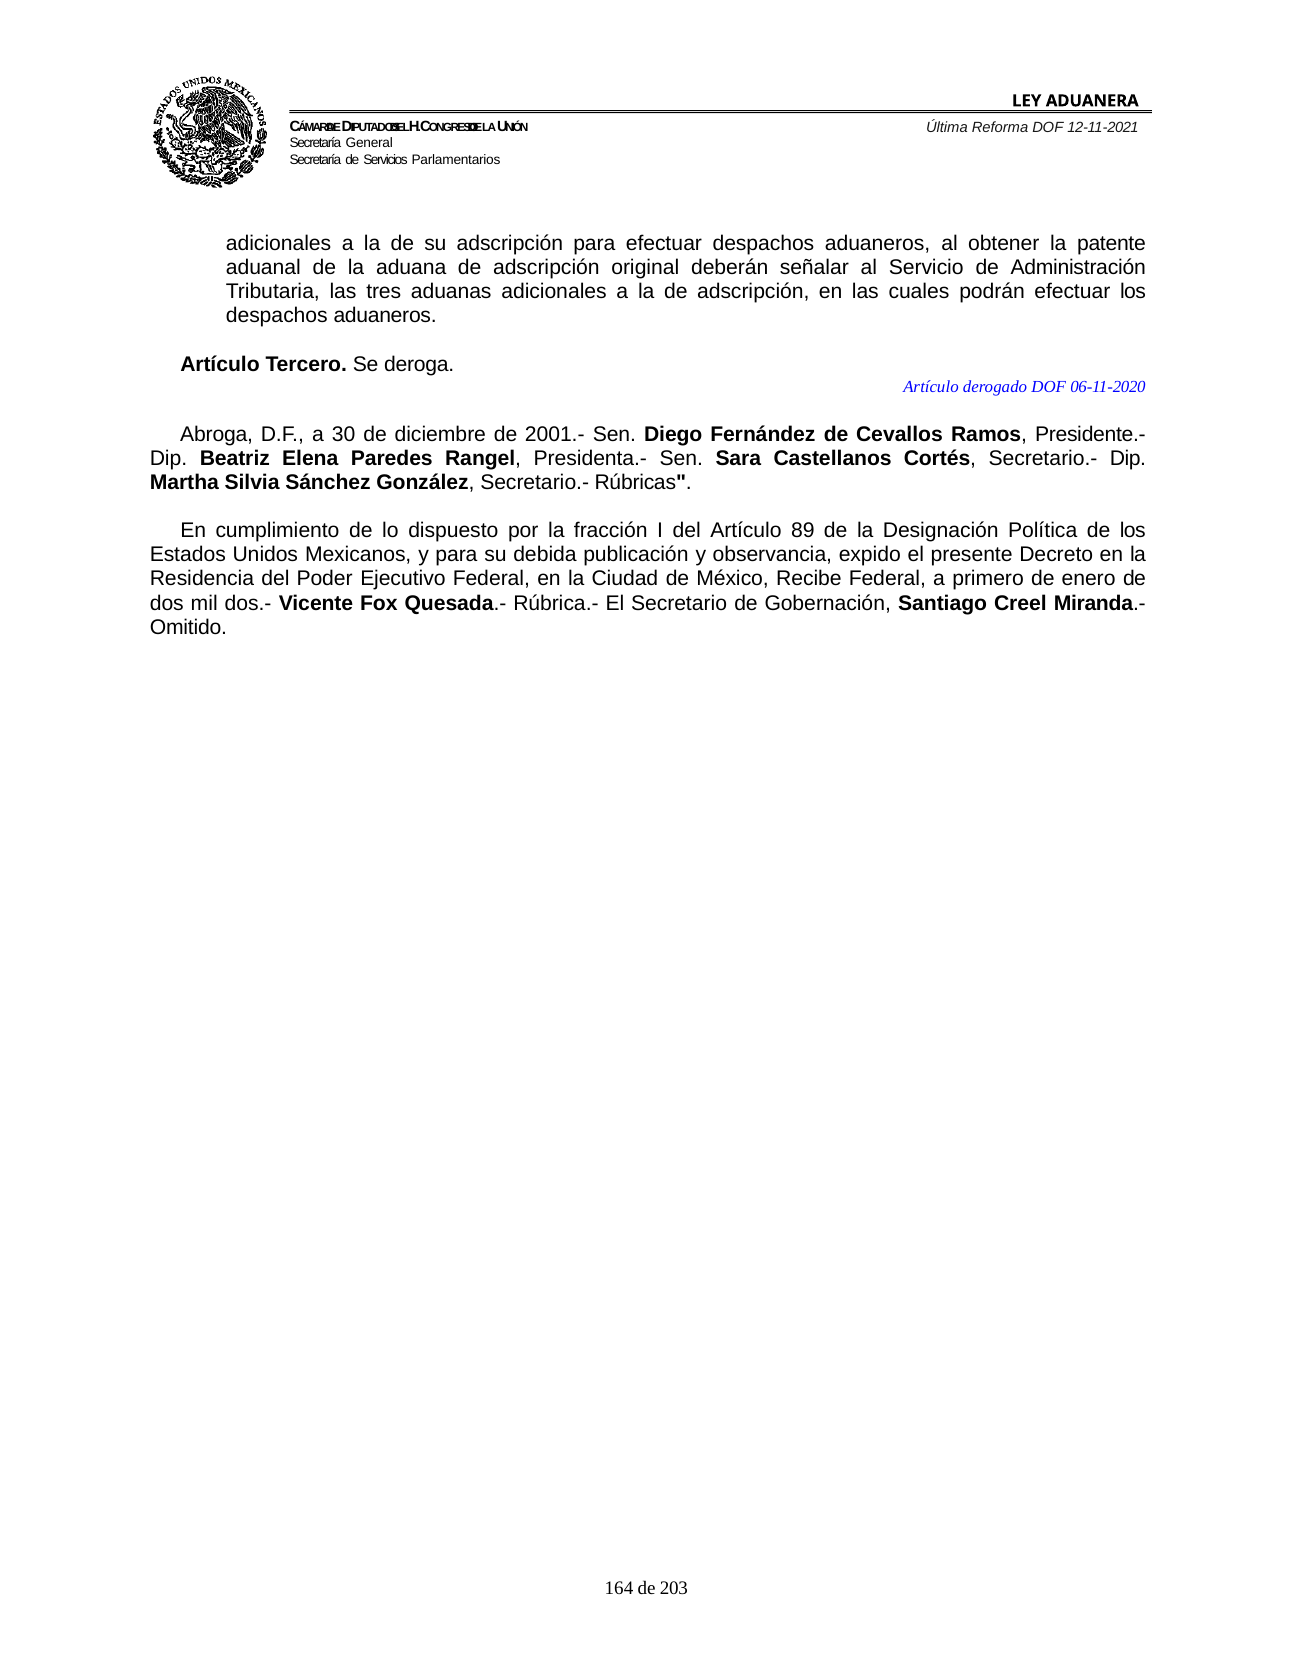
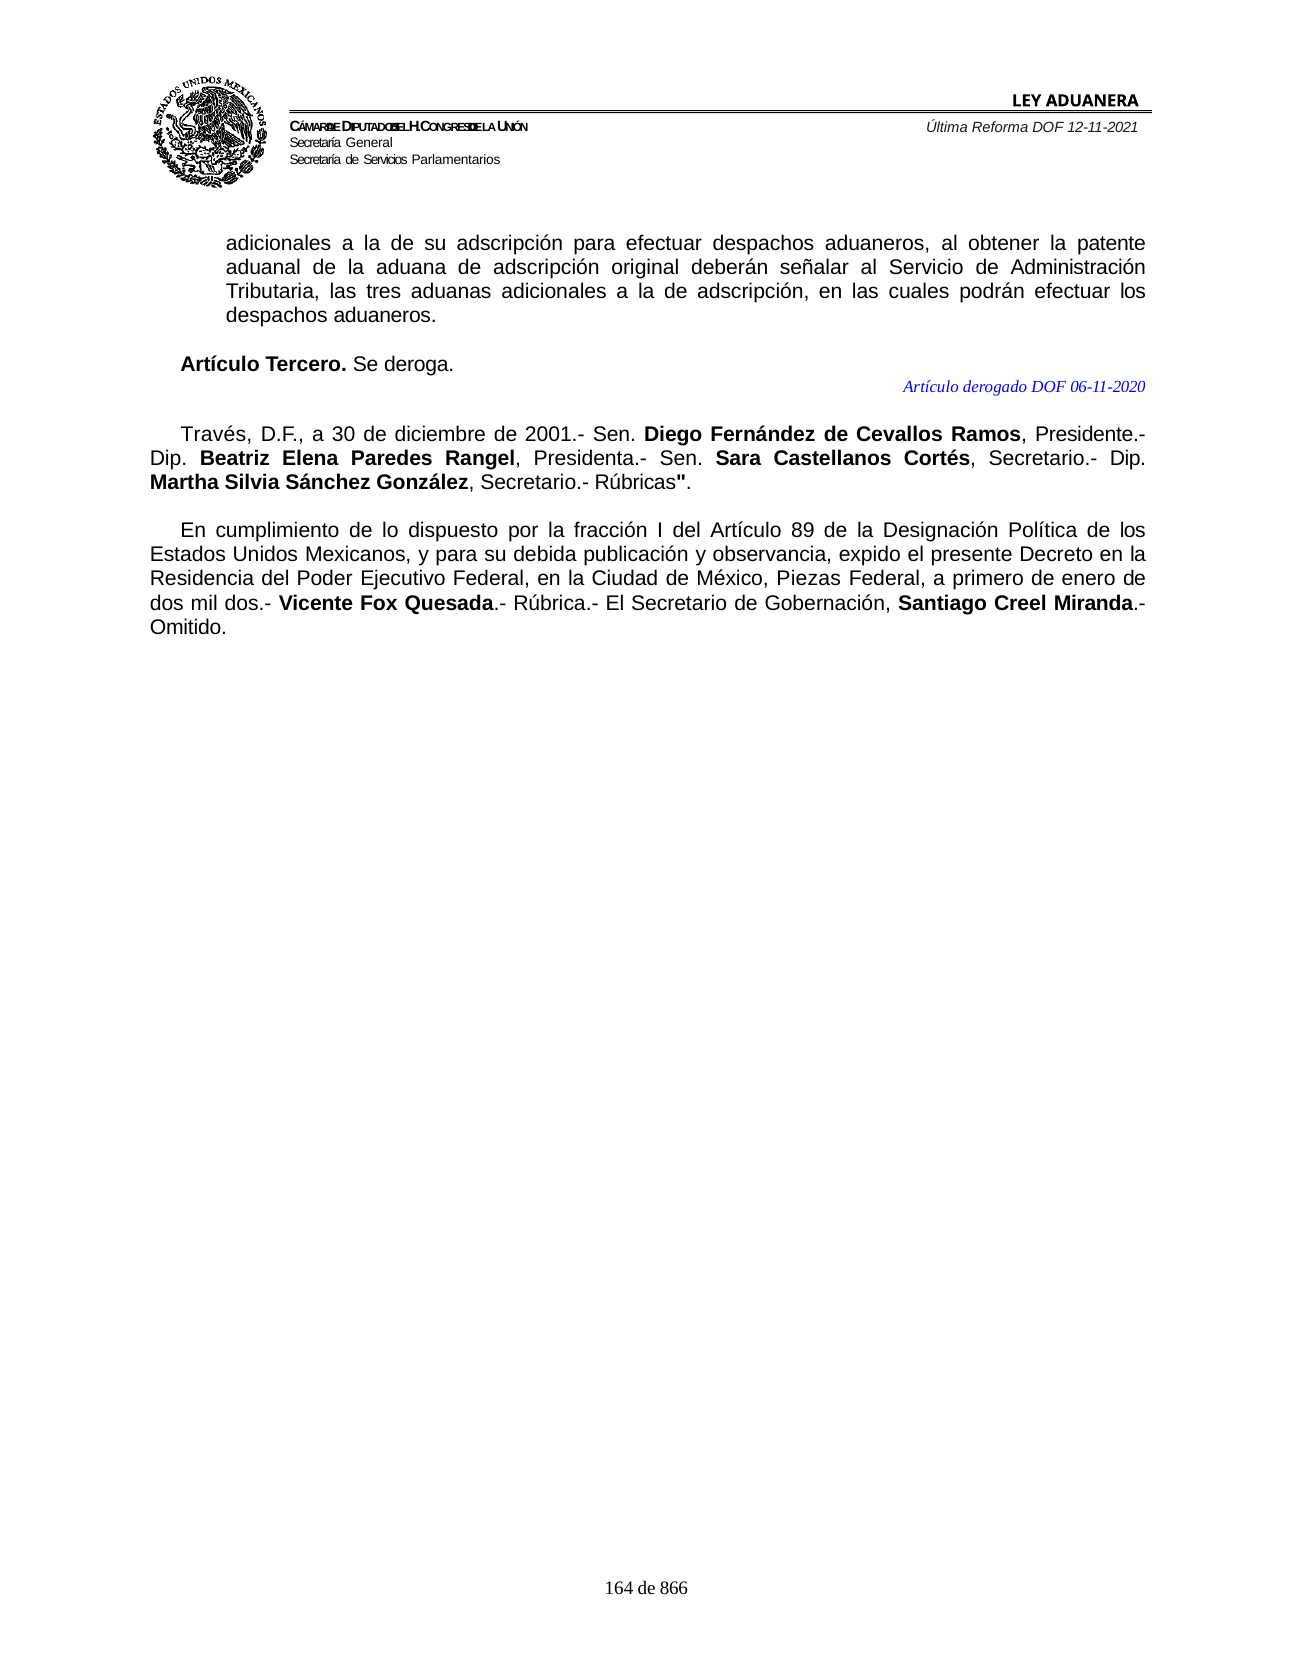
Abroga: Abroga -> Través
Recibe: Recibe -> Piezas
203: 203 -> 866
